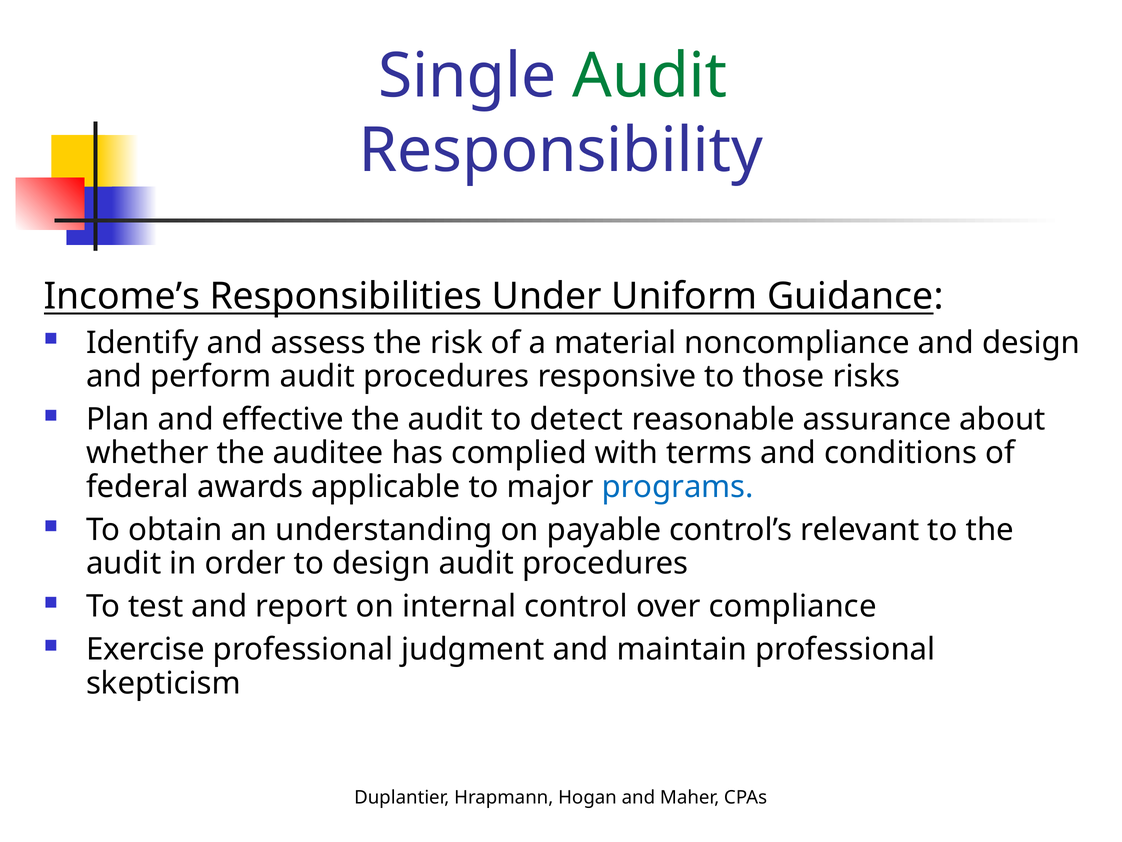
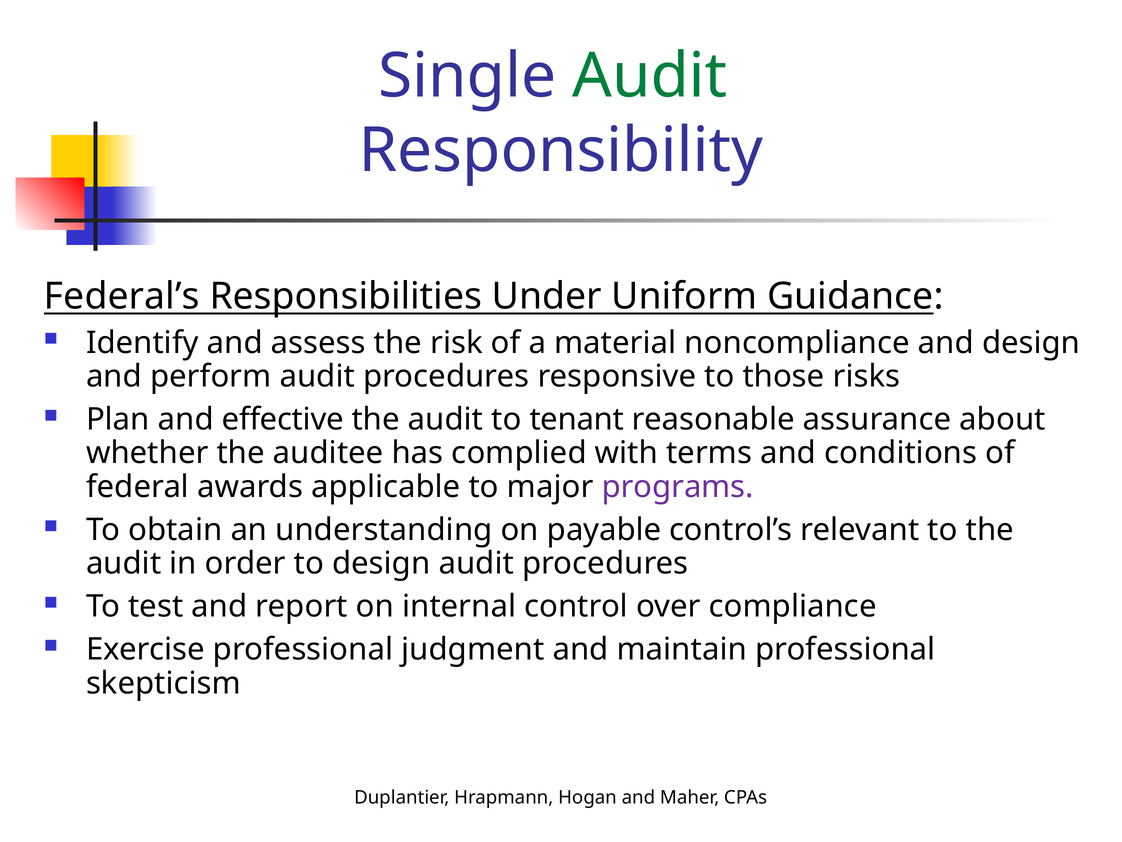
Income’s: Income’s -> Federal’s
detect: detect -> tenant
programs colour: blue -> purple
